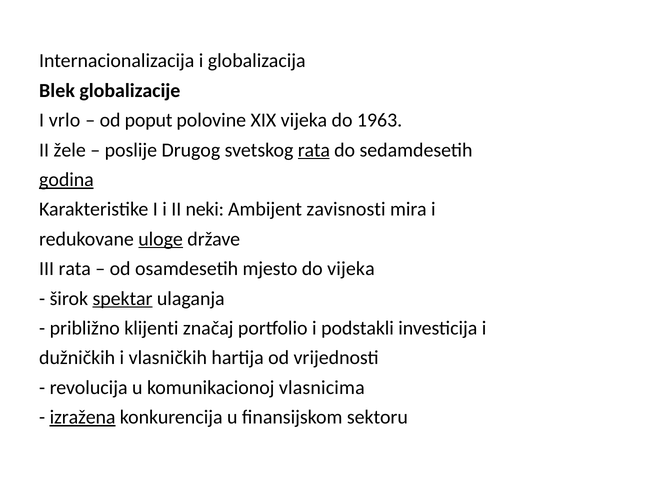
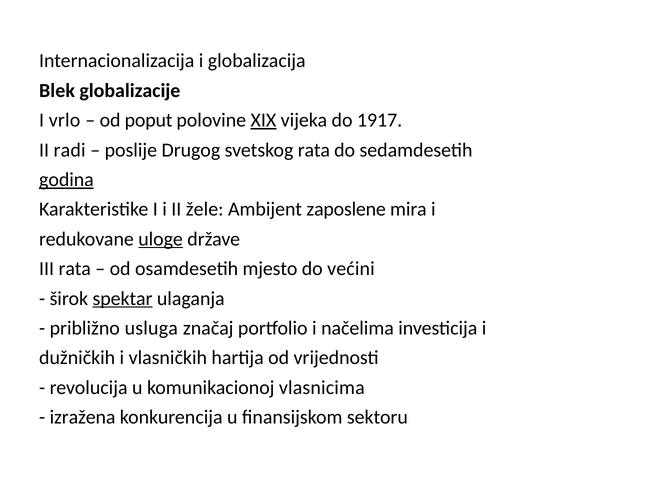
XIX underline: none -> present
1963: 1963 -> 1917
žele: žele -> radi
rata at (314, 150) underline: present -> none
neki: neki -> žele
zavisnosti: zavisnosti -> zaposlene
do vijeka: vijeka -> većini
klijenti: klijenti -> usluga
podstakli: podstakli -> načelima
izražena underline: present -> none
